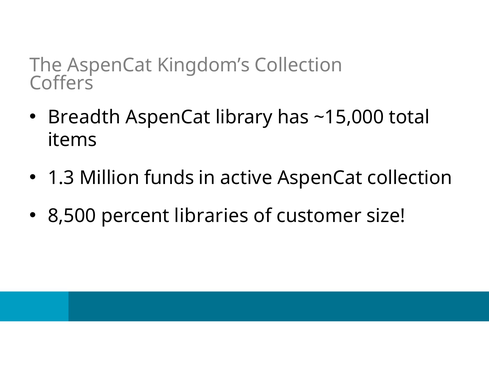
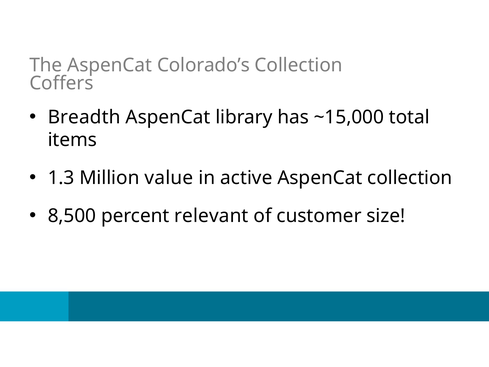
Kingdom’s: Kingdom’s -> Colorado’s
funds: funds -> value
libraries: libraries -> relevant
